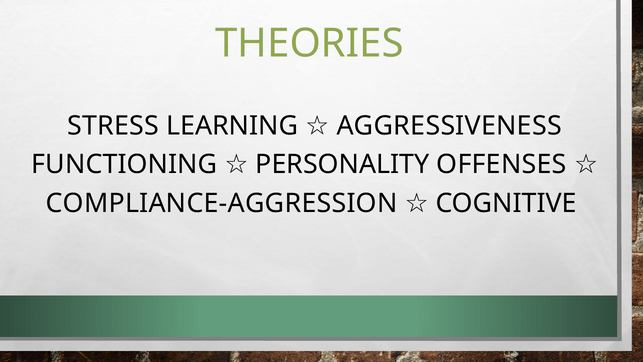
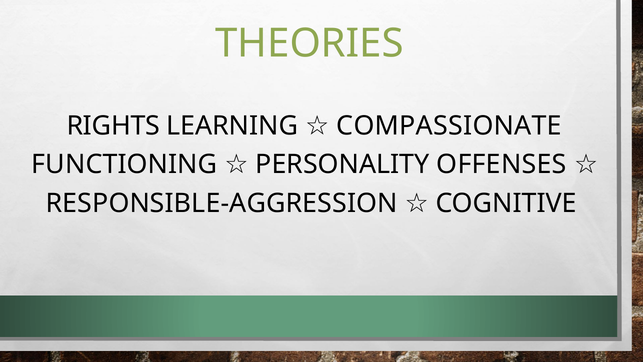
STRESS: STRESS -> RIGHTS
AGGRESSIVENESS: AGGRESSIVENESS -> COMPASSIONATE
COMPLIANCE-AGGRESSION: COMPLIANCE-AGGRESSION -> RESPONSIBLE-AGGRESSION
